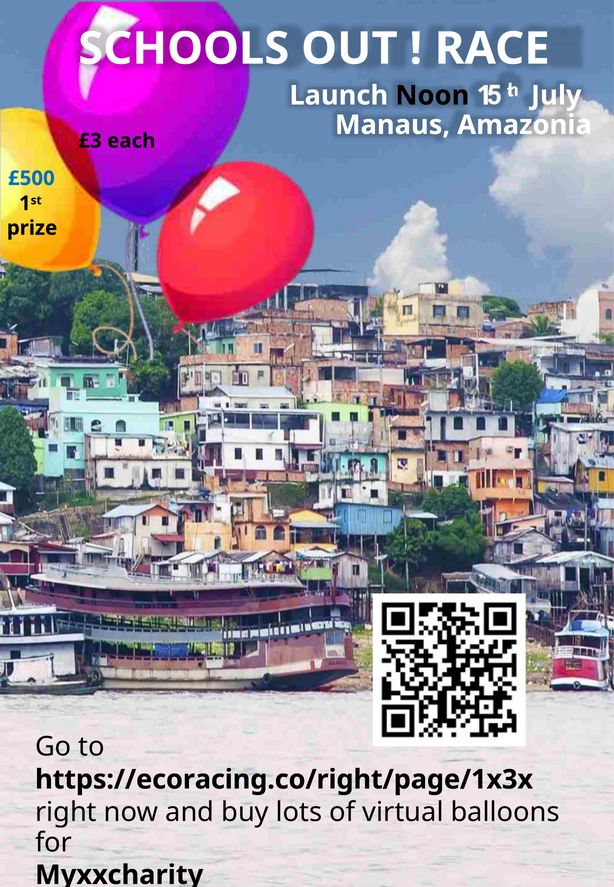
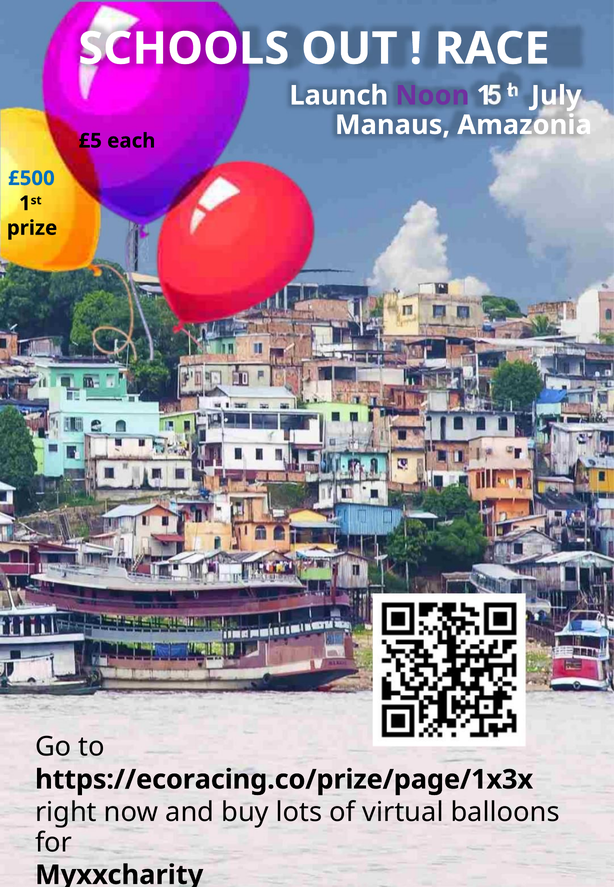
Noon colour: black -> purple
£3: £3 -> £5
https://ecoracing.co/right/page/1x3x: https://ecoracing.co/right/page/1x3x -> https://ecoracing.co/prize/page/1x3x
